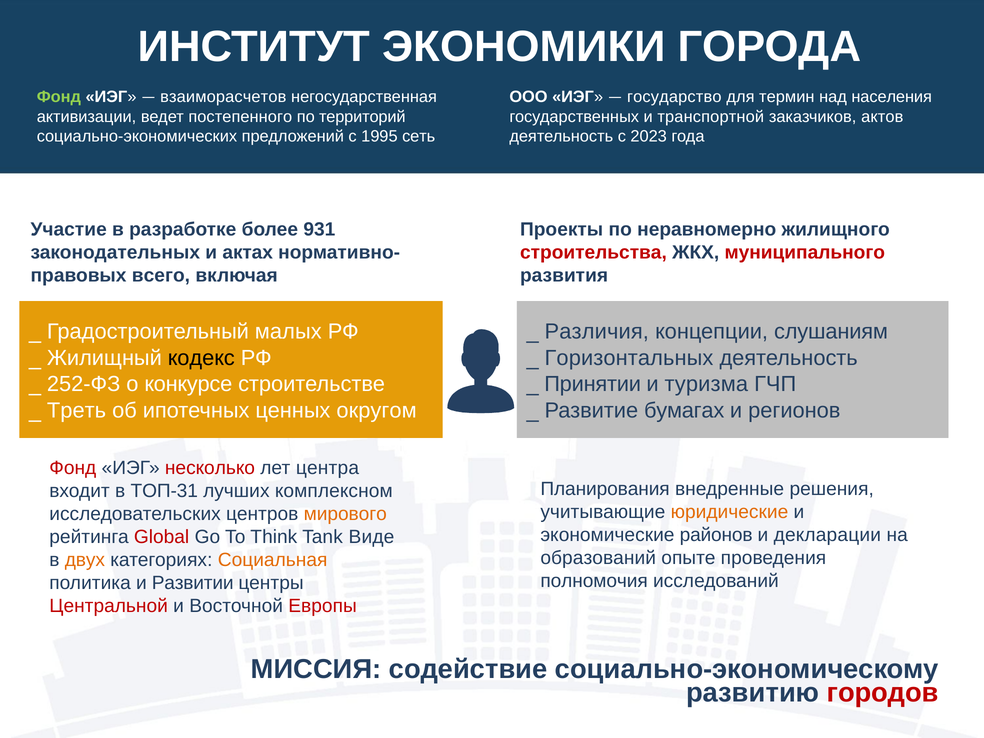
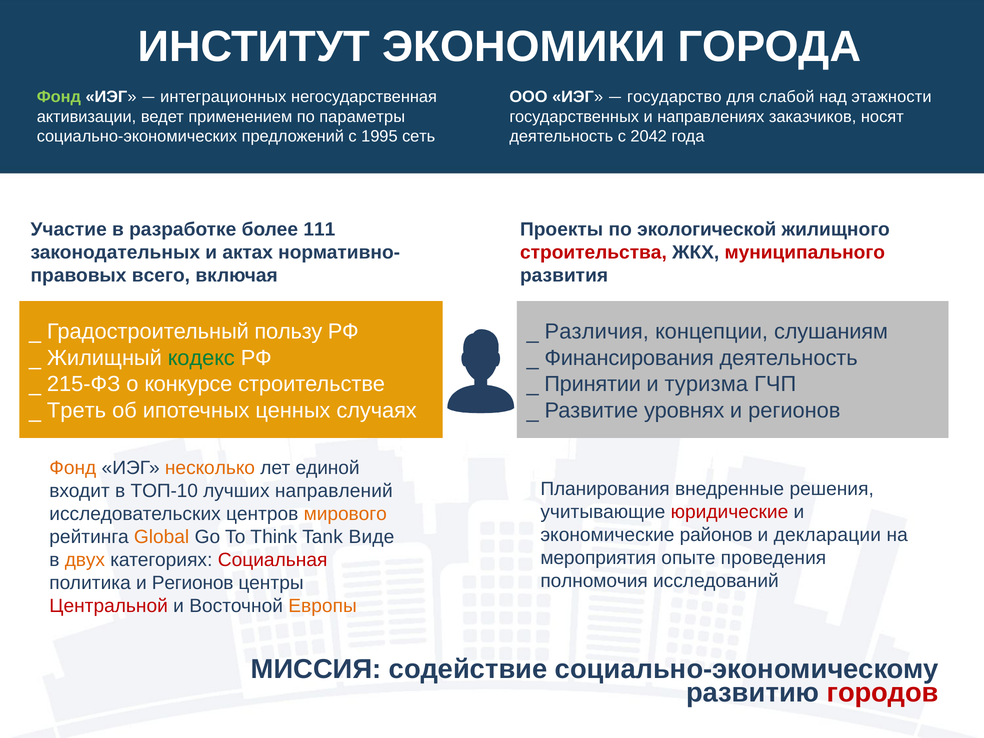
взаиморасчетов: взаиморасчетов -> интеграционных
термин: термин -> слабой
населения: населения -> этажности
постепенного: постепенного -> применением
территорий: территорий -> параметры
транспортной: транспортной -> направлениях
актов: актов -> носят
2023: 2023 -> 2042
931: 931 -> 111
неравномерно: неравномерно -> экологической
малых: малых -> пользу
кодекс colour: black -> green
Горизонтальных: Горизонтальных -> Финансирования
252-ФЗ: 252-ФЗ -> 215-ФЗ
округом: округом -> случаях
бумагах: бумагах -> уровнях
Фонд at (73, 468) colour: red -> orange
несколько colour: red -> orange
центра: центра -> единой
ТОП-31: ТОП-31 -> ТОП-10
комплексном: комплексном -> направлений
юридические colour: orange -> red
Global colour: red -> orange
образований: образований -> мероприятия
Социальная colour: orange -> red
политика и Развитии: Развитии -> Регионов
Европы colour: red -> orange
